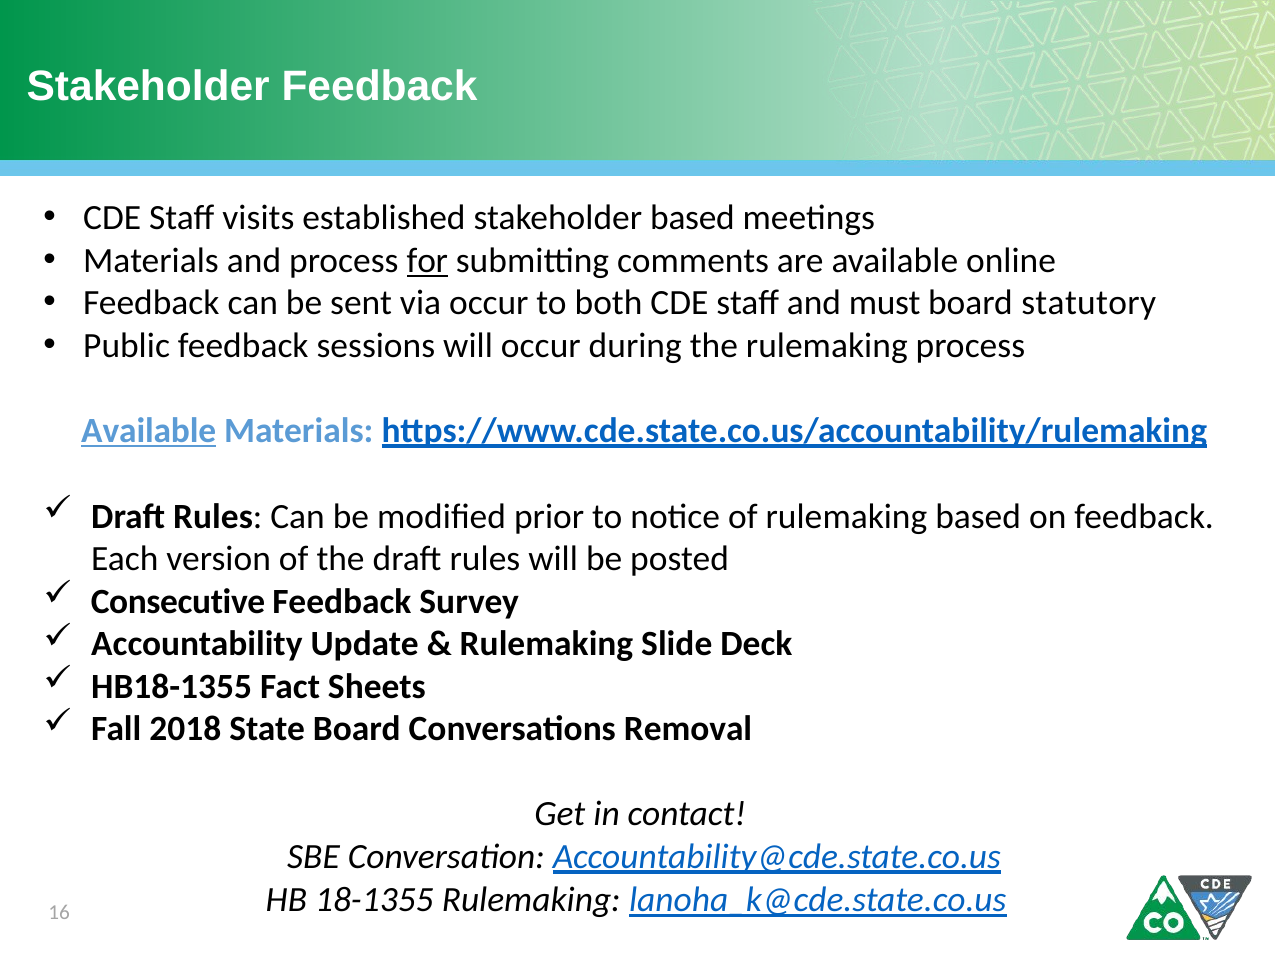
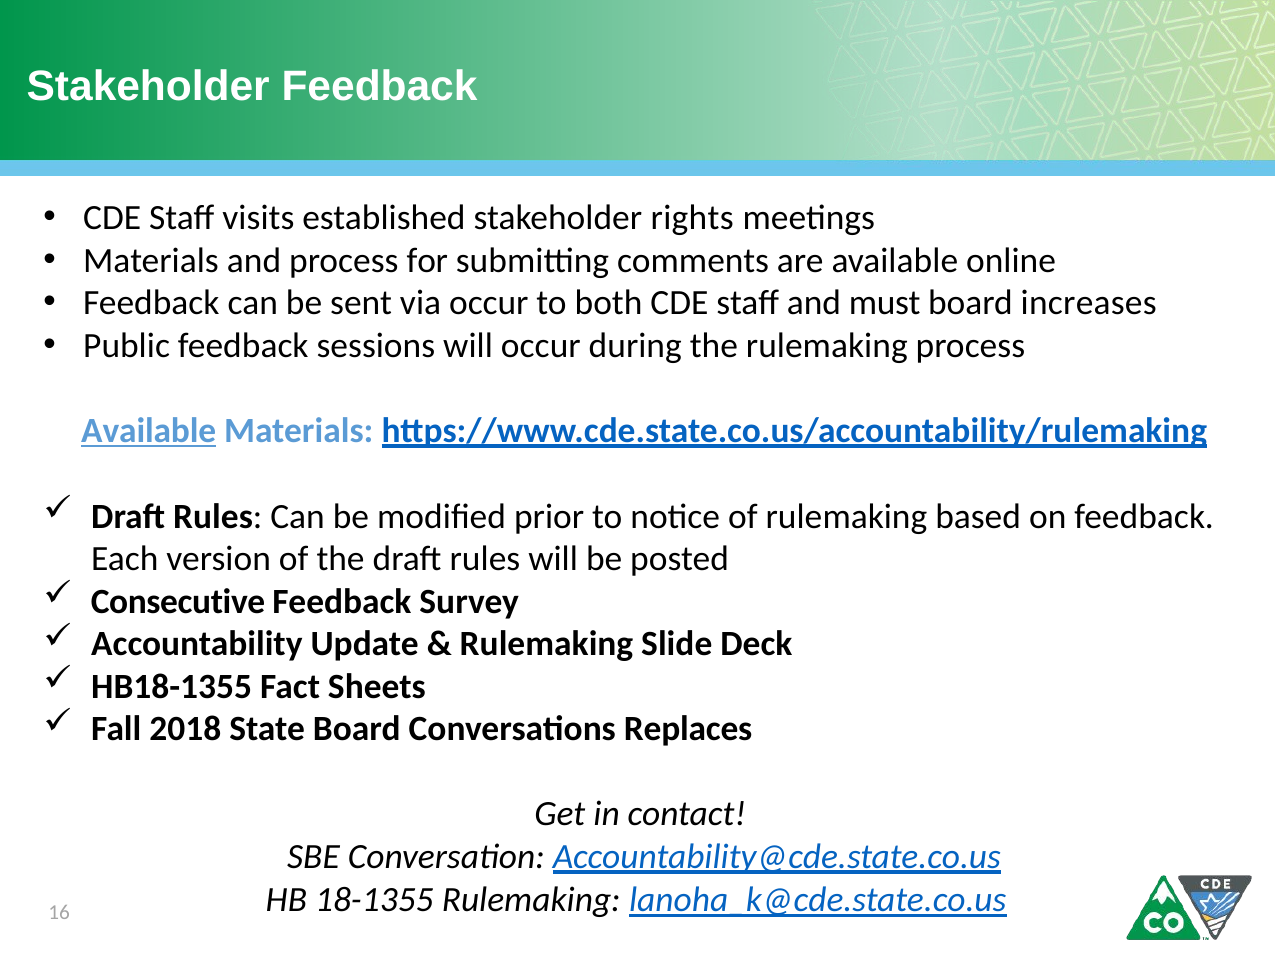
stakeholder based: based -> rights
for underline: present -> none
statutory: statutory -> increases
Removal: Removal -> Replaces
